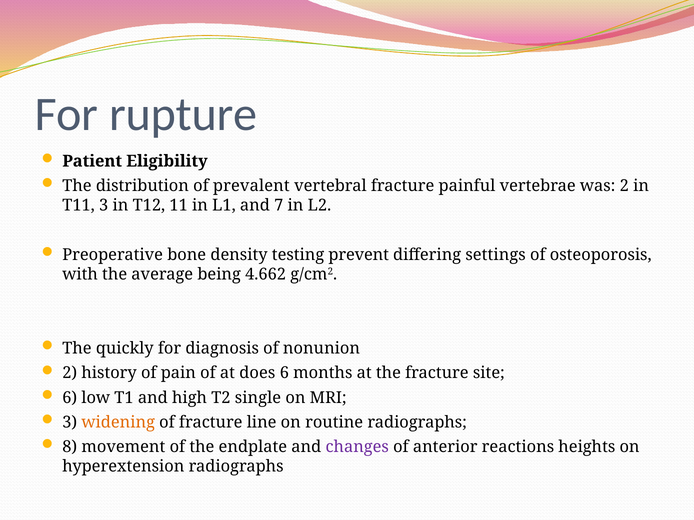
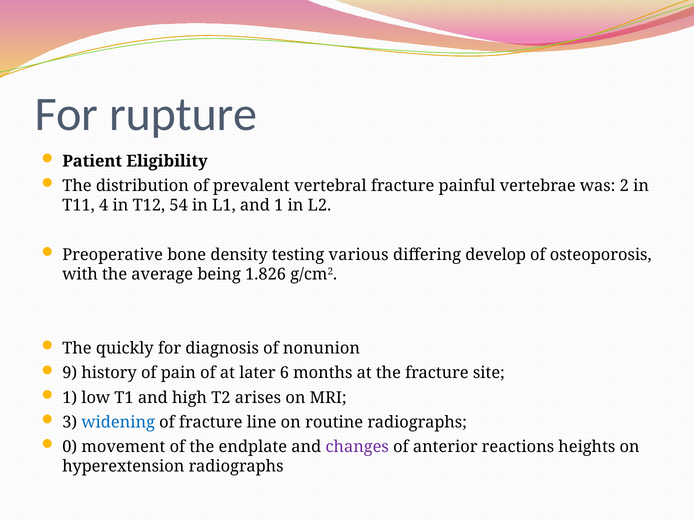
T11 3: 3 -> 4
11: 11 -> 54
and 7: 7 -> 1
prevent: prevent -> various
settings: settings -> develop
4.662: 4.662 -> 1.826
2 at (70, 373): 2 -> 9
does: does -> later
6 at (70, 398): 6 -> 1
single: single -> arises
widening colour: orange -> blue
8: 8 -> 0
